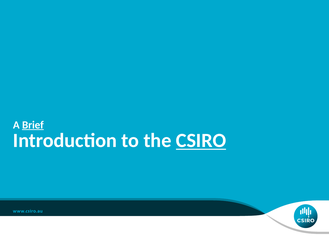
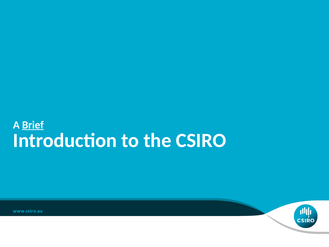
CSIRO underline: present -> none
